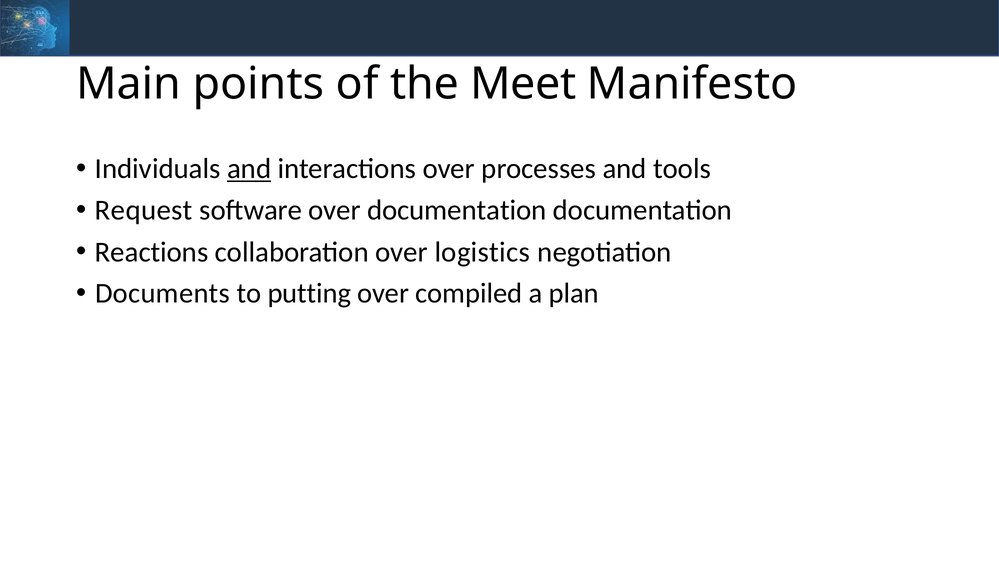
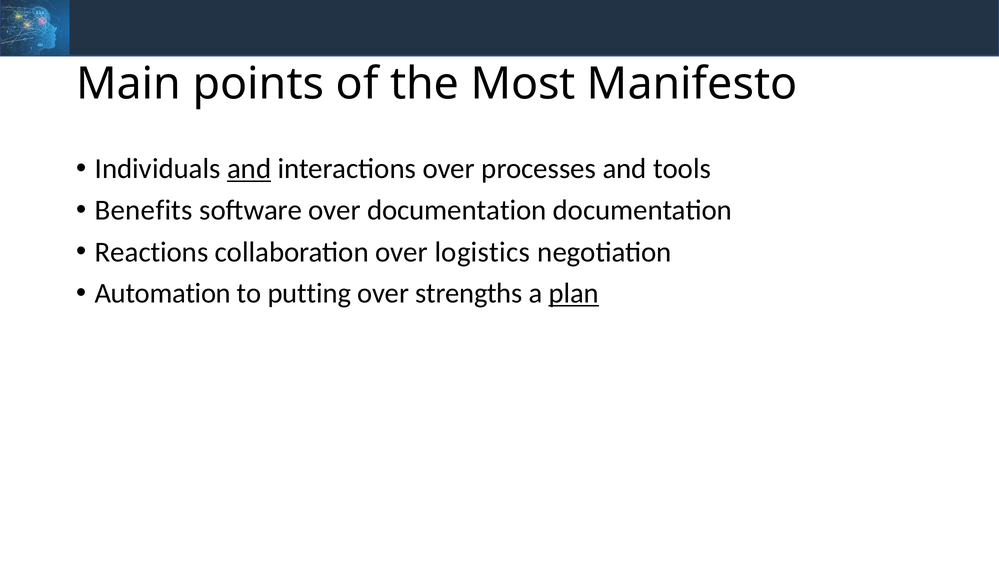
Meet: Meet -> Most
Request: Request -> Benefits
Documents: Documents -> Automation
compiled: compiled -> strengths
plan underline: none -> present
